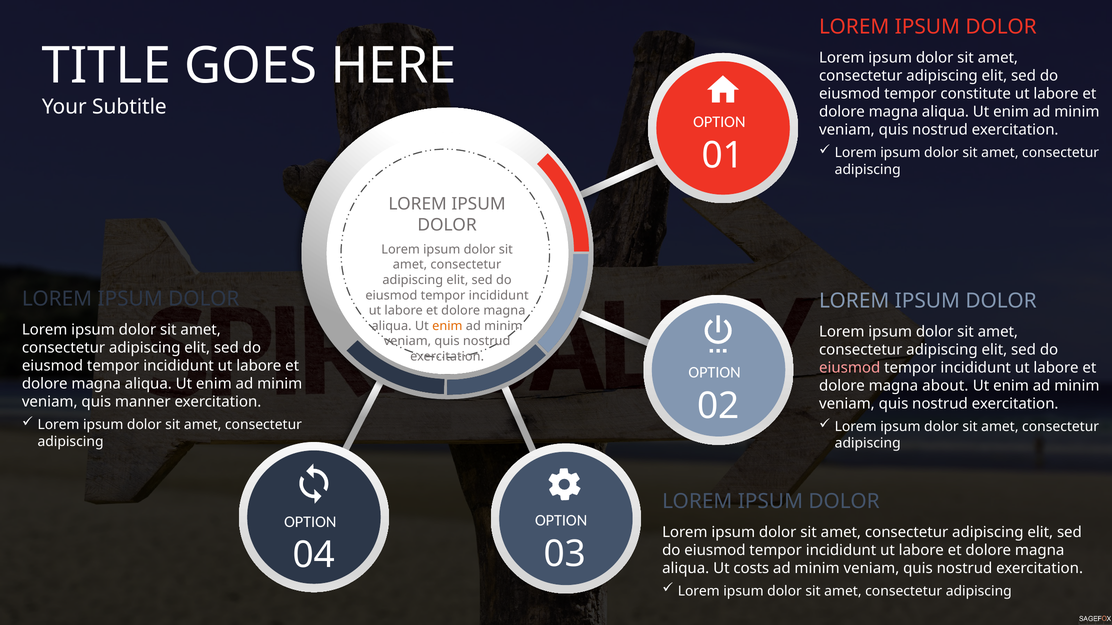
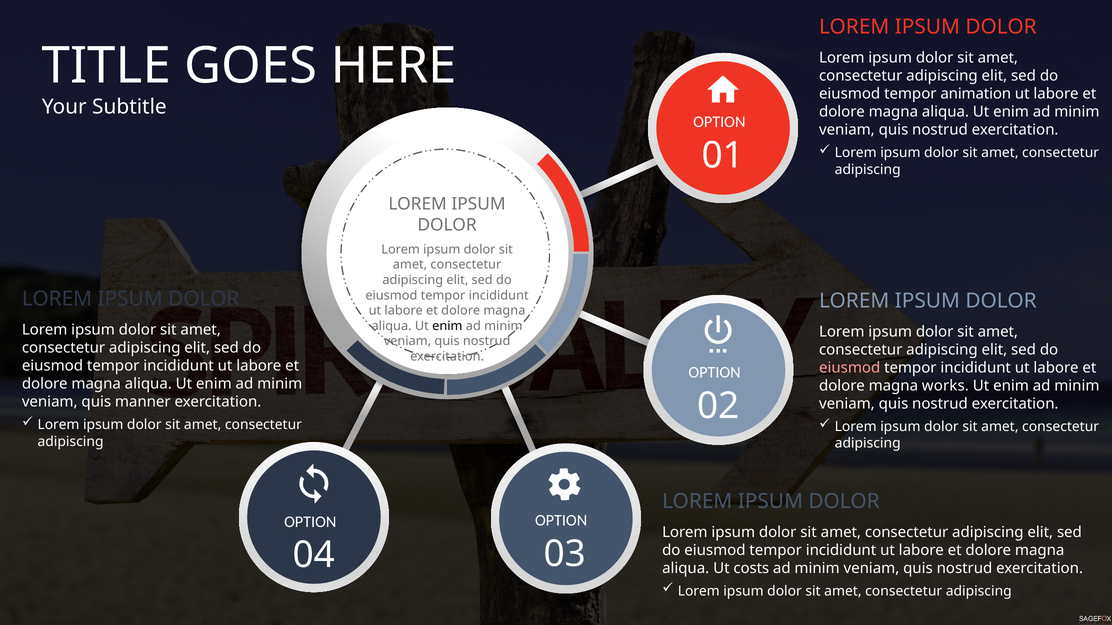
constitute: constitute -> animation
enim at (447, 326) colour: orange -> black
about: about -> works
